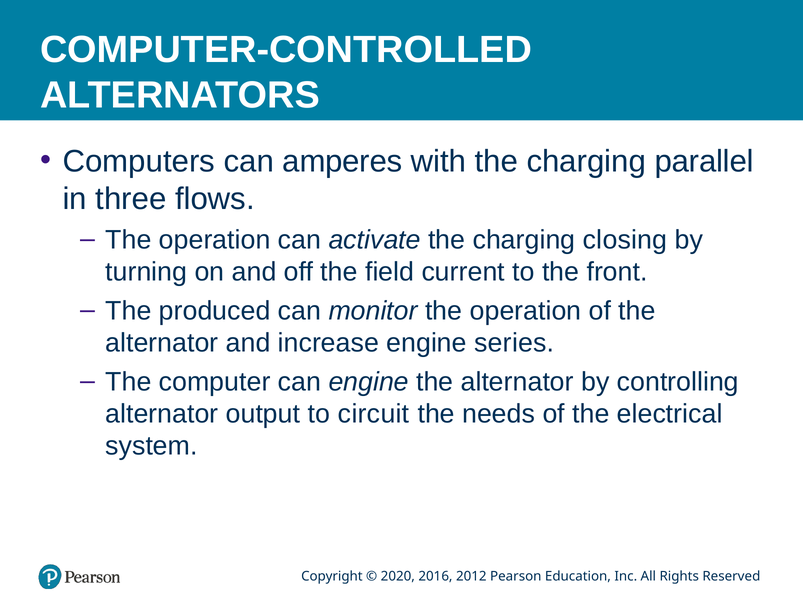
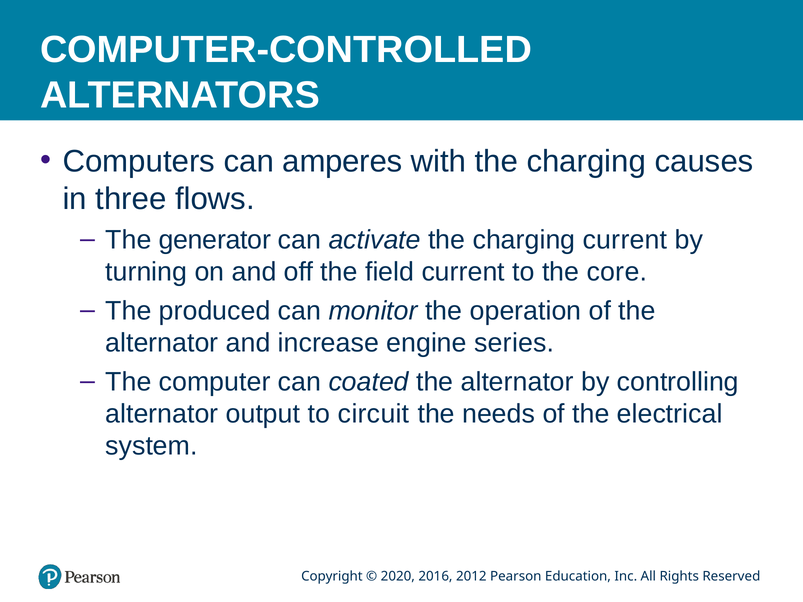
parallel: parallel -> causes
operation at (215, 240): operation -> generator
charging closing: closing -> current
front: front -> core
can engine: engine -> coated
